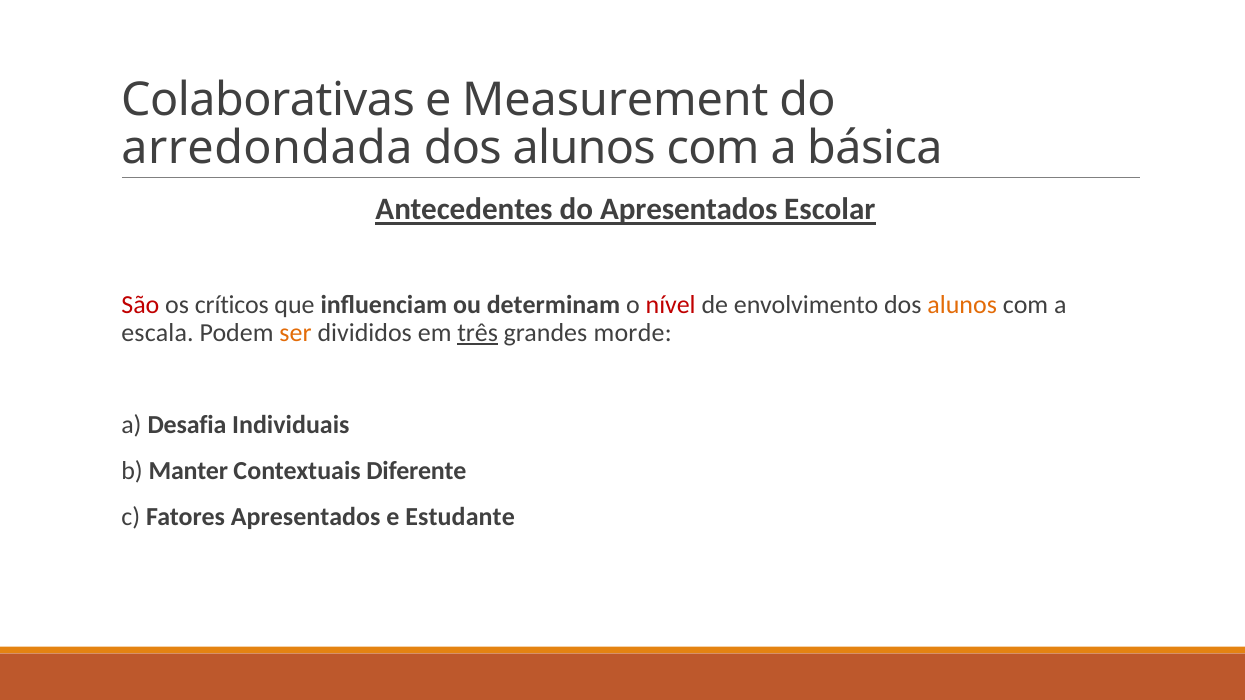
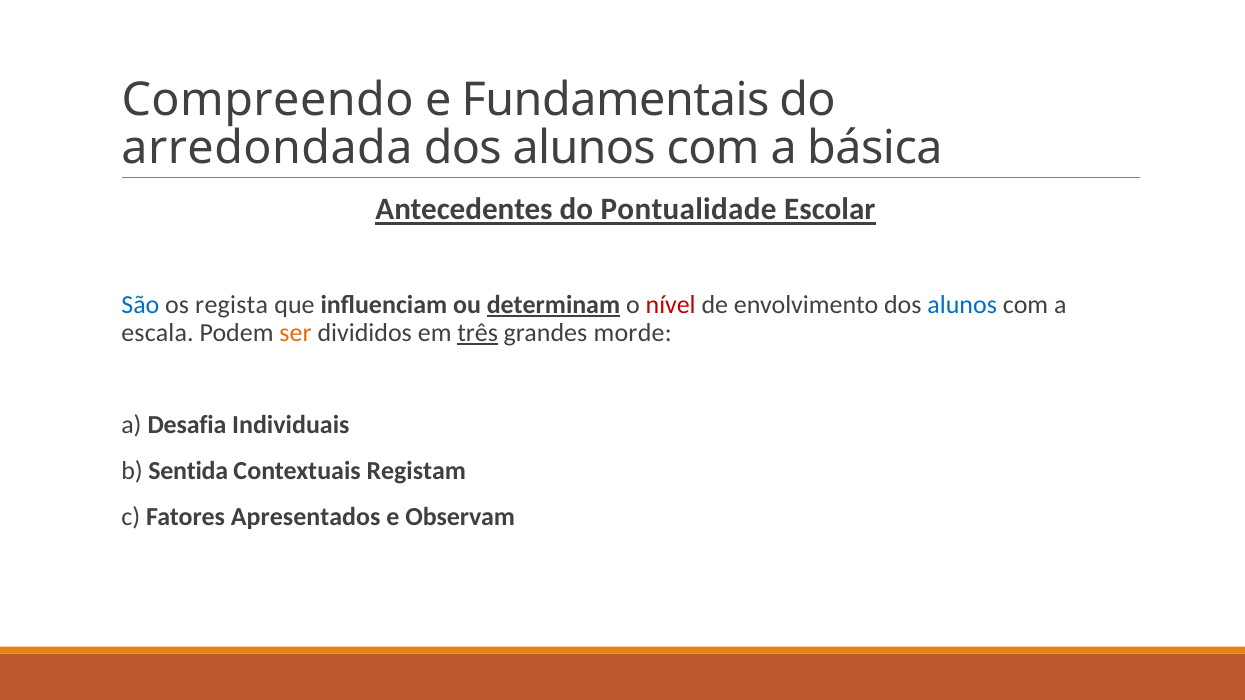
Colaborativas: Colaborativas -> Compreendo
Measurement: Measurement -> Fundamentais
do Apresentados: Apresentados -> Pontualidade
São colour: red -> blue
críticos: críticos -> regista
determinam underline: none -> present
alunos at (962, 305) colour: orange -> blue
Manter: Manter -> Sentida
Diferente: Diferente -> Registam
Estudante: Estudante -> Observam
